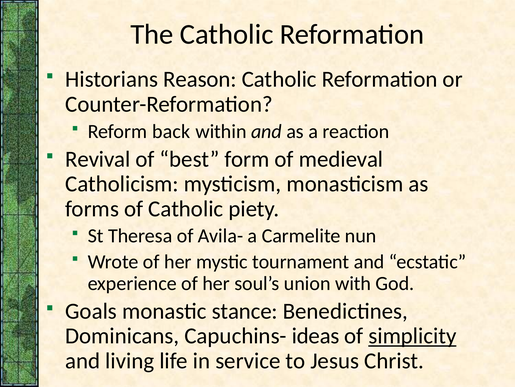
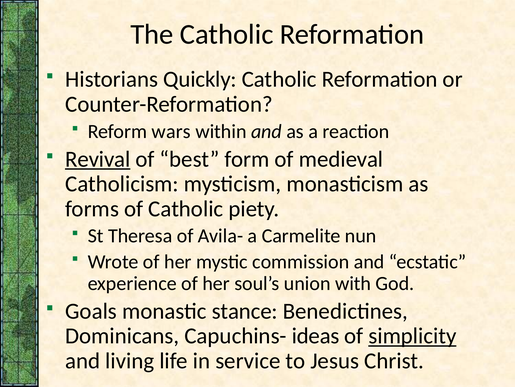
Reason: Reason -> Quickly
back: back -> wars
Revival underline: none -> present
tournament: tournament -> commission
